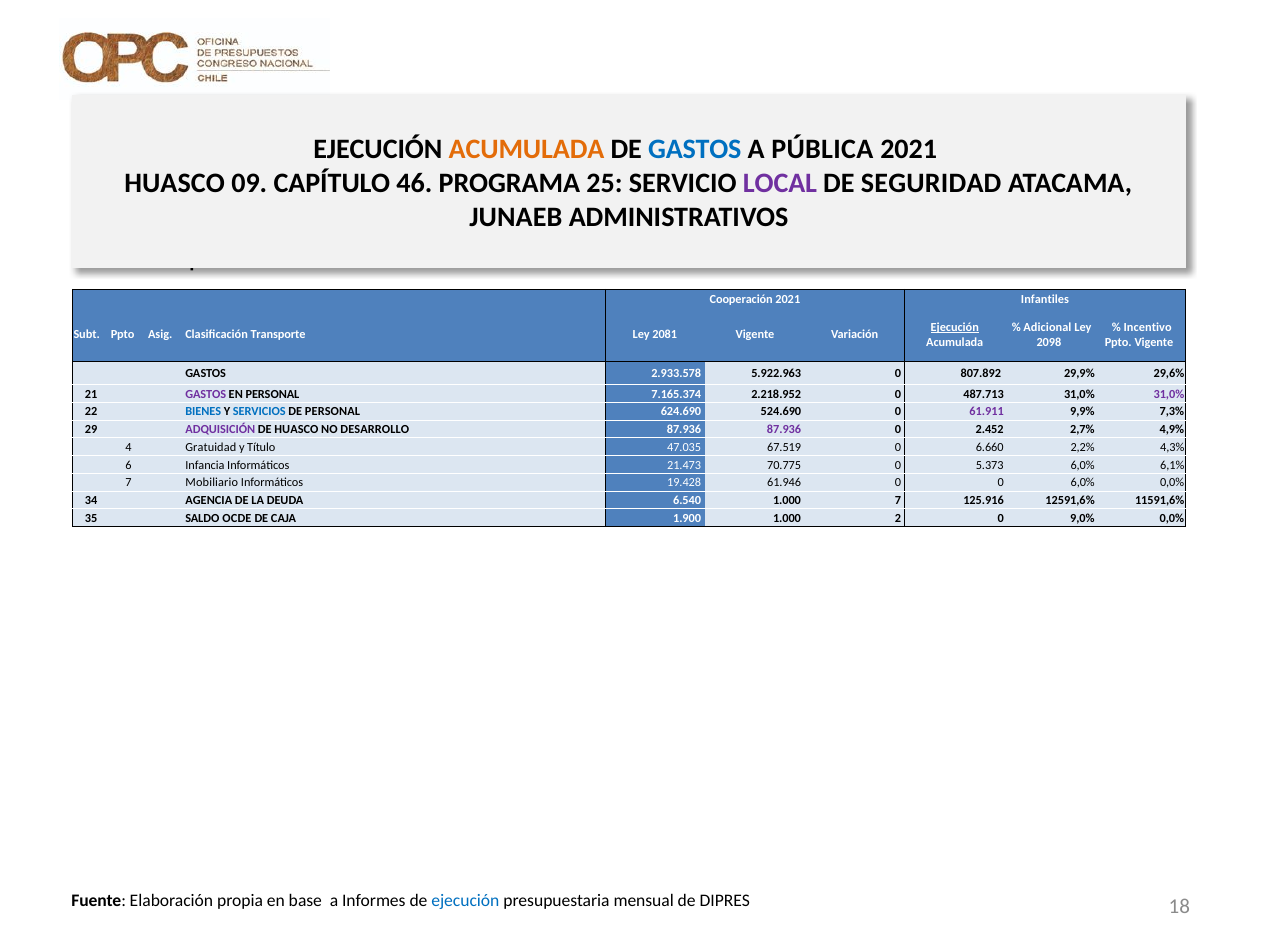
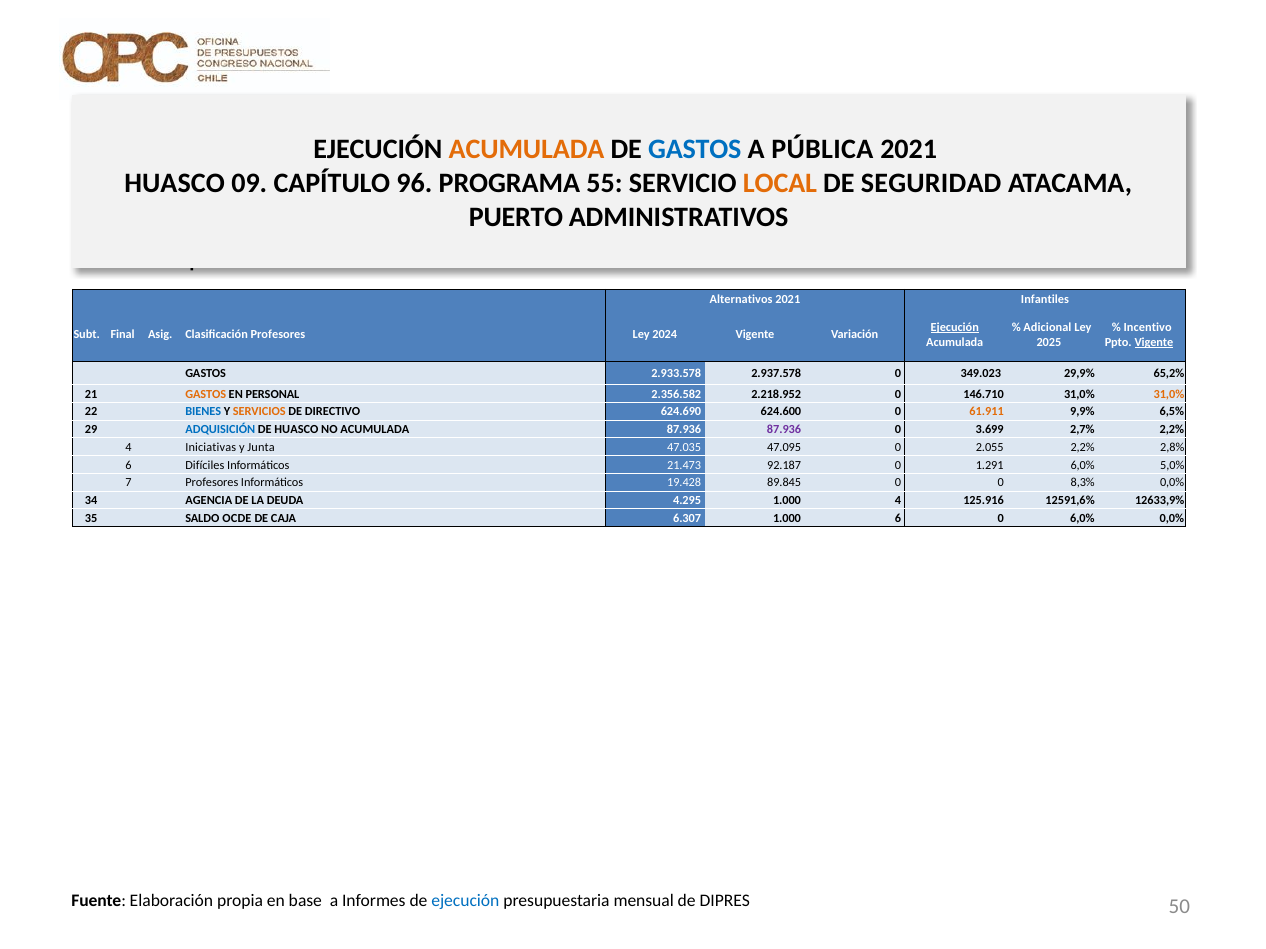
46: 46 -> 96
25: 25 -> 55
LOCAL colour: purple -> orange
JUNAEB: JUNAEB -> PUERTO
Cooperación: Cooperación -> Alternativos
Subt Ppto: Ppto -> Final
Clasificación Transporte: Transporte -> Profesores
2081: 2081 -> 2024
2098: 2098 -> 2025
Vigente at (1154, 343) underline: none -> present
5.922.963: 5.922.963 -> 2.937.578
807.892: 807.892 -> 349.023
29,6%: 29,6% -> 65,2%
GASTOS at (206, 394) colour: purple -> orange
7.165.374: 7.165.374 -> 2.356.582
487.713: 487.713 -> 146.710
31,0% at (1169, 394) colour: purple -> orange
SERVICIOS colour: blue -> orange
DE PERSONAL: PERSONAL -> DIRECTIVO
524.690: 524.690 -> 624.600
61.911 colour: purple -> orange
7,3%: 7,3% -> 6,5%
ADQUISICIÓN colour: purple -> blue
NO DESARROLLO: DESARROLLO -> ACUMULADA
2.452: 2.452 -> 3.699
2,7% 4,9%: 4,9% -> 2,2%
Gratuidad: Gratuidad -> Iniciativas
Título: Título -> Junta
67.519: 67.519 -> 47.095
6.660: 6.660 -> 2.055
4,3%: 4,3% -> 2,8%
Infancia: Infancia -> Difíciles
70.775: 70.775 -> 92.187
5.373: 5.373 -> 1.291
6,1%: 6,1% -> 5,0%
7 Mobiliario: Mobiliario -> Profesores
61.946: 61.946 -> 89.845
0 6,0%: 6,0% -> 8,3%
6.540: 6.540 -> 4.295
1.000 7: 7 -> 4
11591,6%: 11591,6% -> 12633,9%
1.900: 1.900 -> 6.307
1.000 2: 2 -> 6
0 9,0%: 9,0% -> 6,0%
18: 18 -> 50
